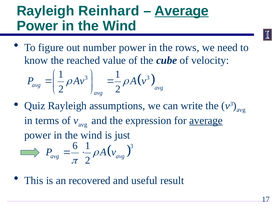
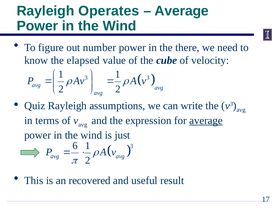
Reinhard: Reinhard -> Operates
Average at (182, 11) underline: present -> none
rows: rows -> there
reached: reached -> elapsed
